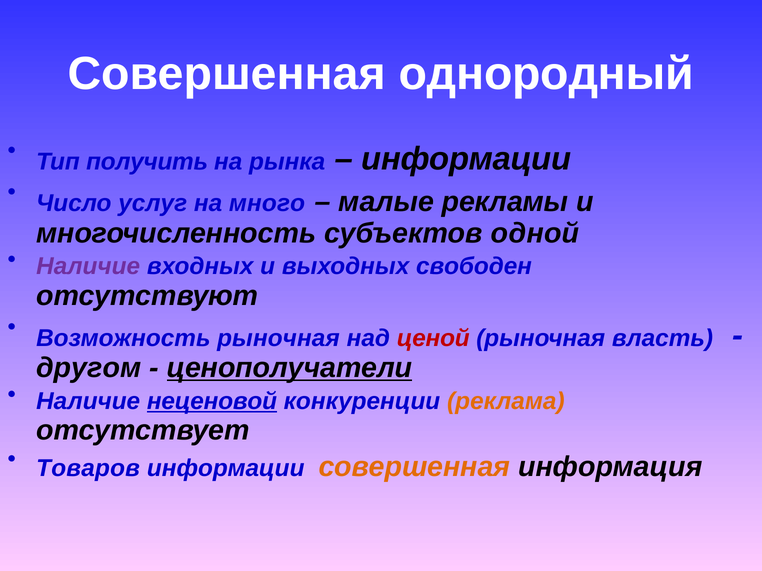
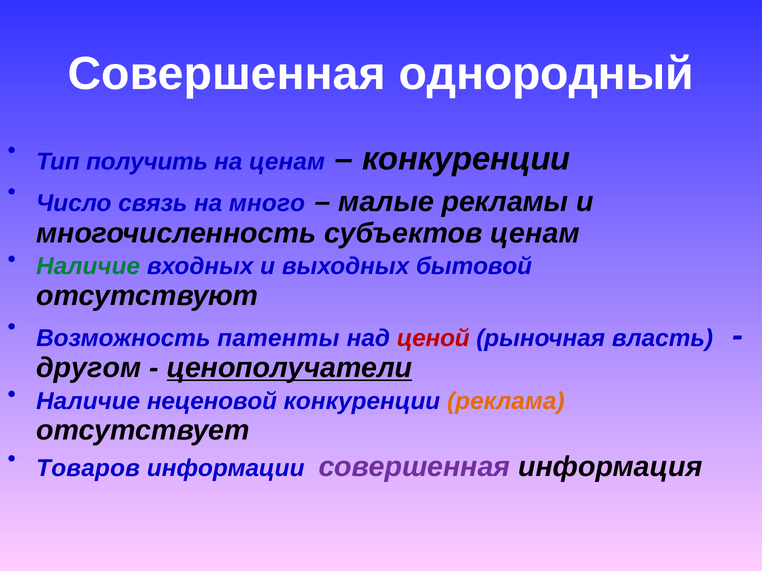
на рынка: рынка -> ценам
информации at (466, 159): информации -> конкуренции
услуг: услуг -> связь
субъектов одной: одной -> ценам
Наличие at (88, 267) colour: purple -> green
свободен: свободен -> бытовой
Возможность рыночная: рыночная -> патенты
неценовой underline: present -> none
совершенная at (414, 467) colour: orange -> purple
